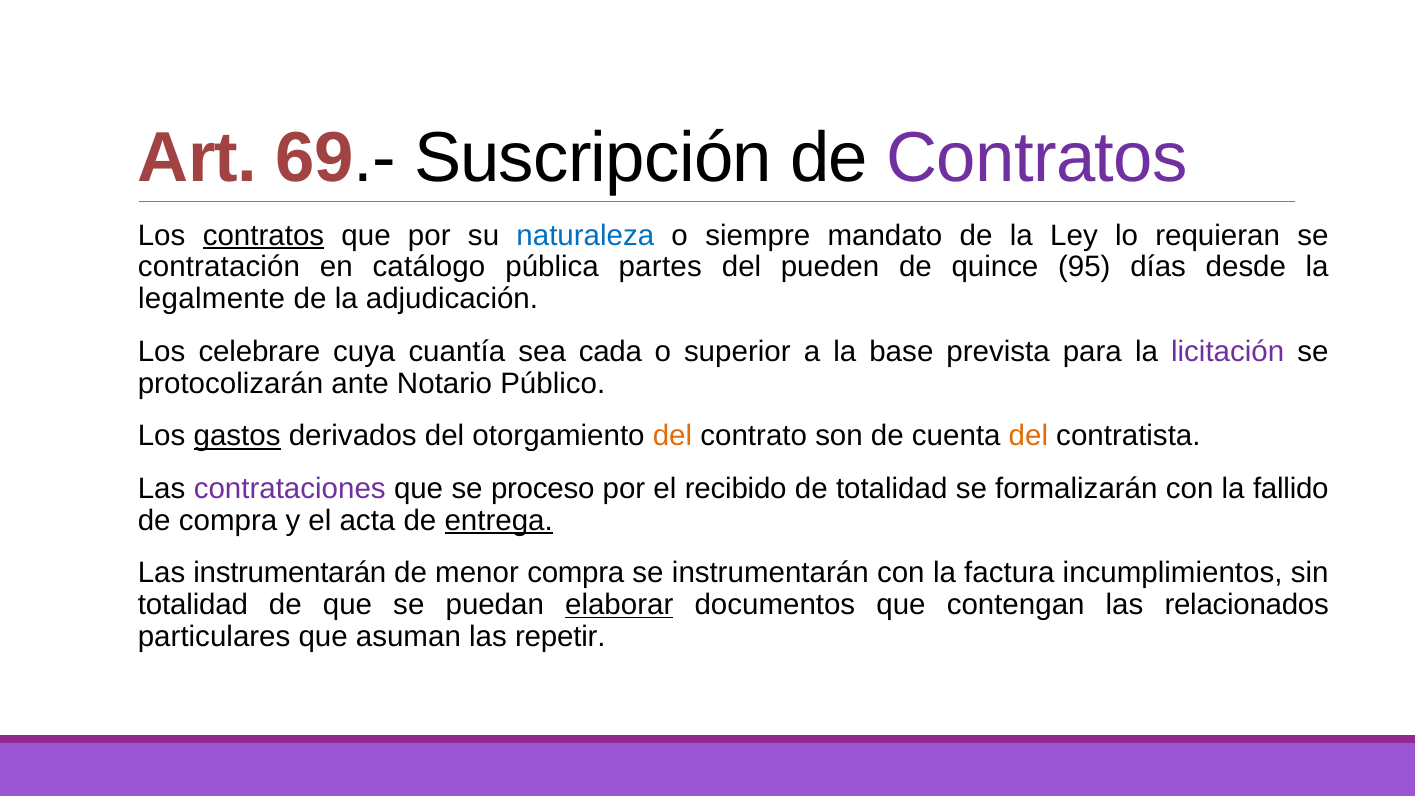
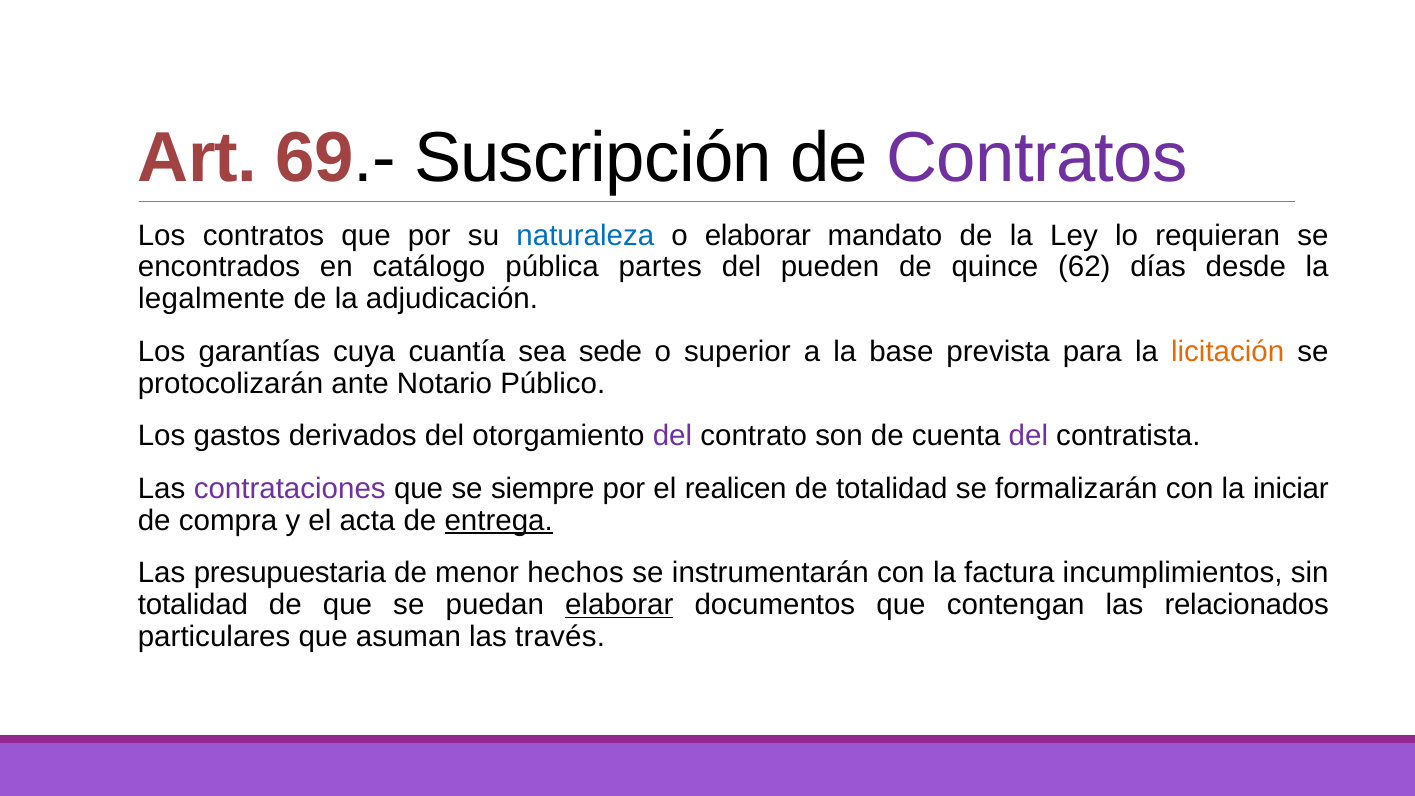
contratos at (263, 235) underline: present -> none
o siempre: siempre -> elaborar
contratación: contratación -> encontrados
95: 95 -> 62
celebrare: celebrare -> garantías
cada: cada -> sede
licitación colour: purple -> orange
gastos underline: present -> none
del at (672, 436) colour: orange -> purple
del at (1028, 436) colour: orange -> purple
proceso: proceso -> siempre
recibido: recibido -> realicen
fallido: fallido -> iniciar
Las instrumentarán: instrumentarán -> presupuestaria
menor compra: compra -> hechos
repetir: repetir -> través
